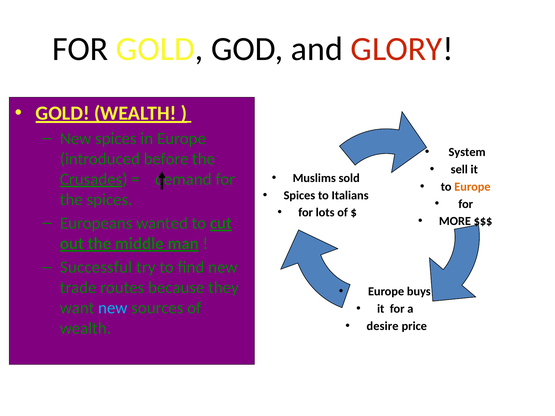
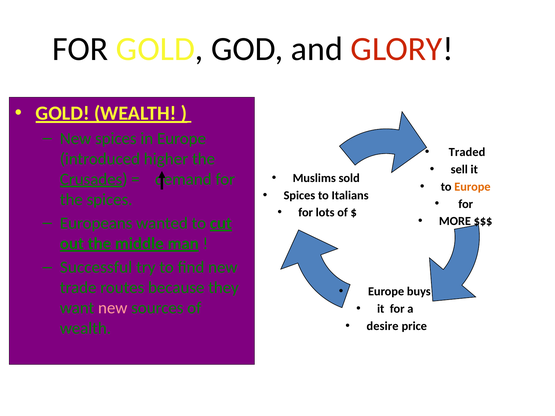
System: System -> Traded
before: before -> higher
new at (113, 308) colour: light blue -> pink
